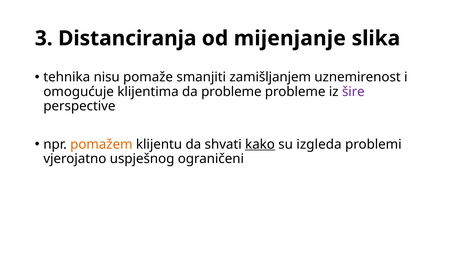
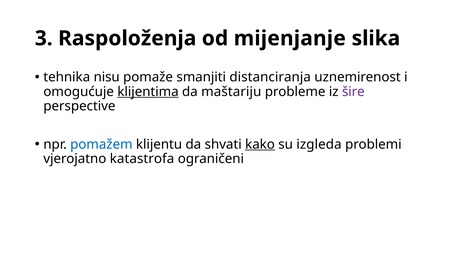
Distanciranja: Distanciranja -> Raspoloženja
zamišljanjem: zamišljanjem -> distanciranja
klijentima underline: none -> present
da probleme: probleme -> maštariju
pomažem colour: orange -> blue
uspješnog: uspješnog -> katastrofa
